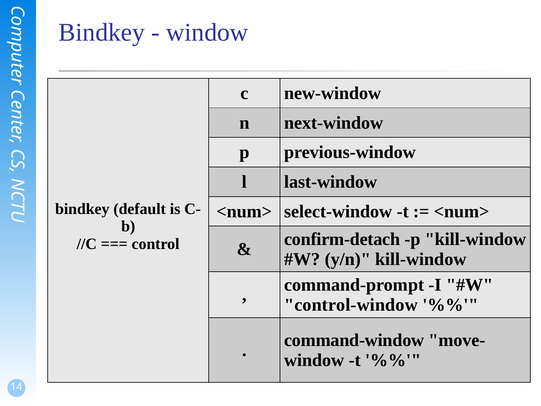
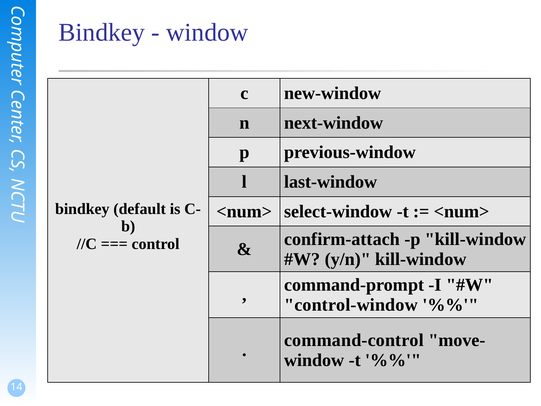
confirm-detach: confirm-detach -> confirm-attach
command-window: command-window -> command-control
